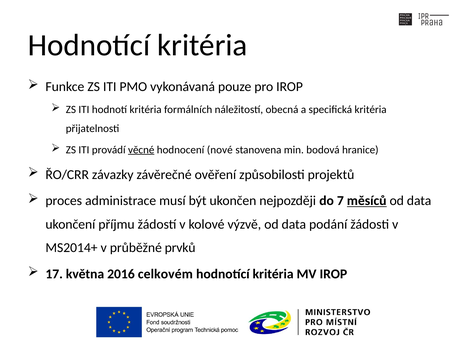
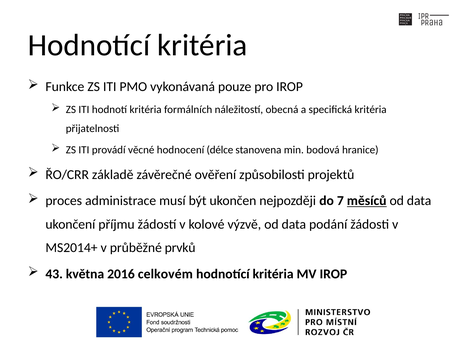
věcné underline: present -> none
nové: nové -> délce
závazky: závazky -> základě
17: 17 -> 43
